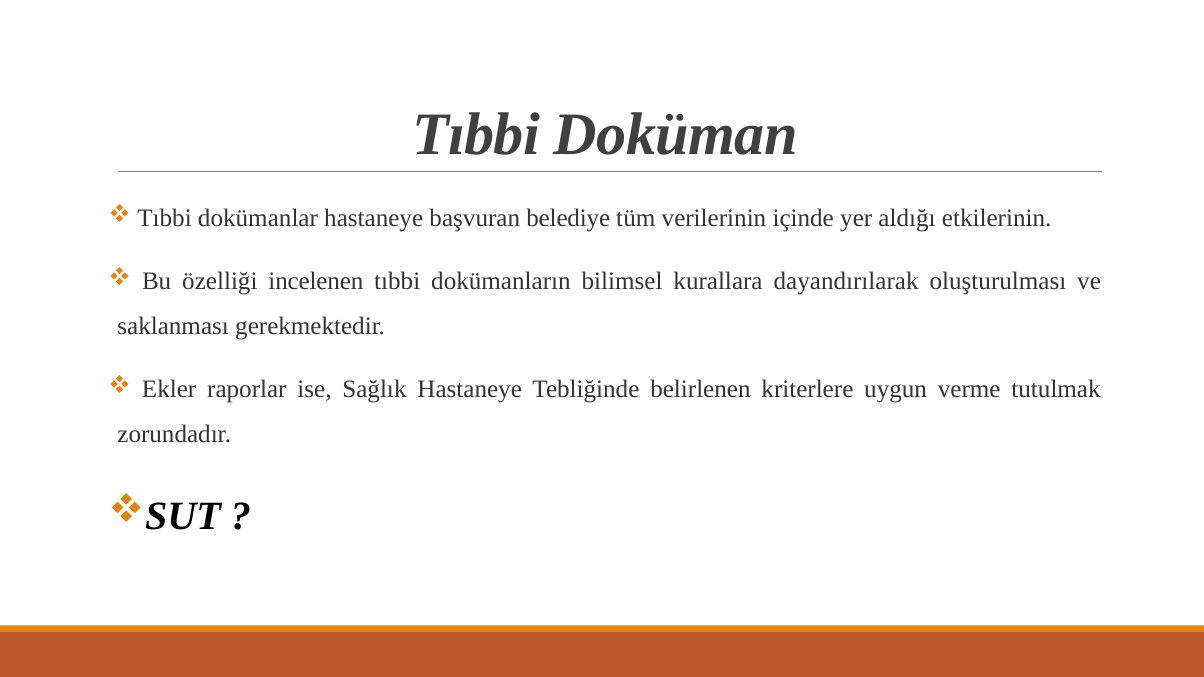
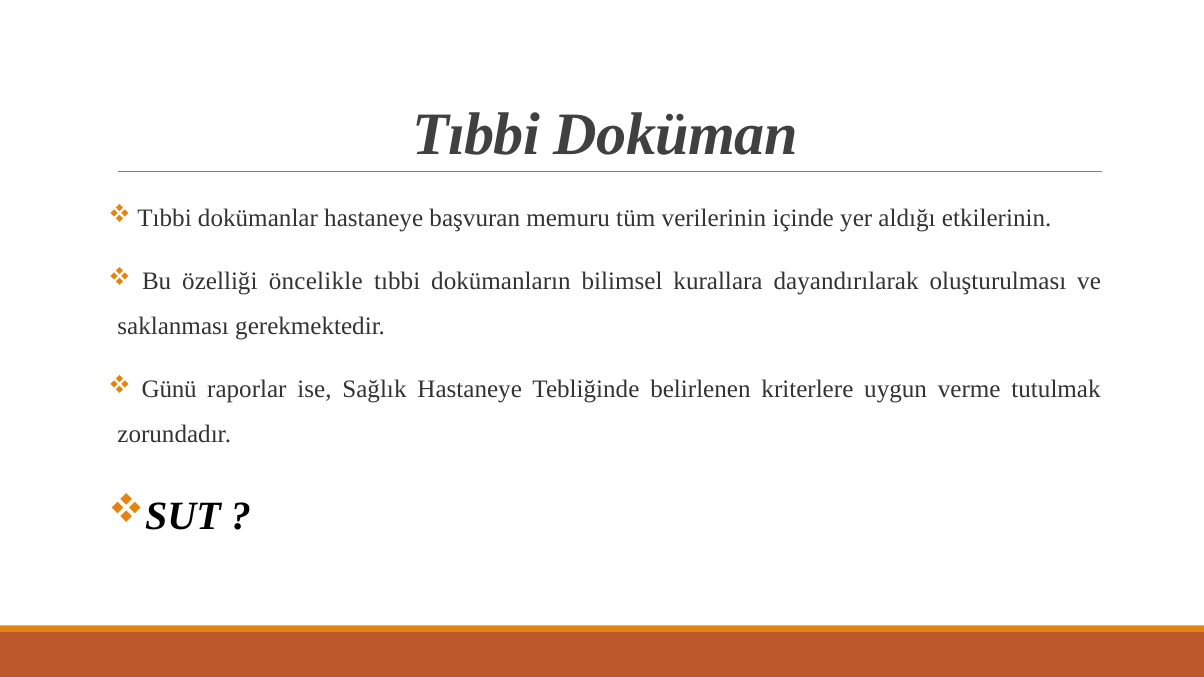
belediye: belediye -> memuru
incelenen: incelenen -> öncelikle
Ekler: Ekler -> Günü
